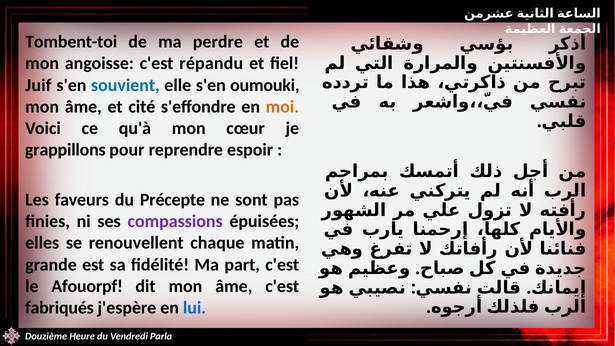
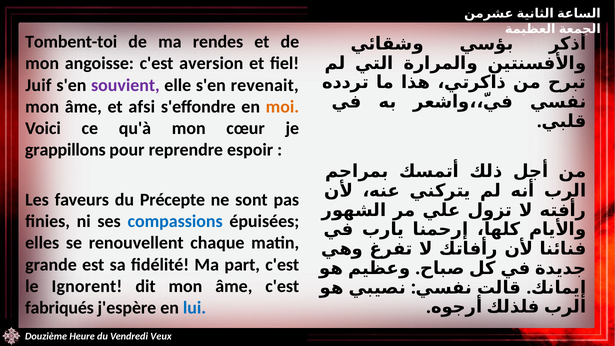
perdre: perdre -> rendes
répandu: répandu -> aversion
souvient colour: blue -> purple
oumouki: oumouki -> revenait
cité: cité -> afsi
compassions colour: purple -> blue
Afouorpf: Afouorpf -> Ignorent
Parla: Parla -> Veux
